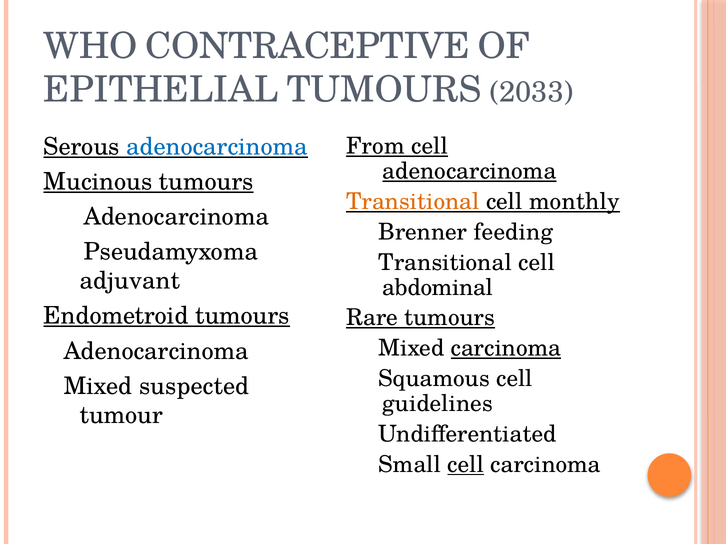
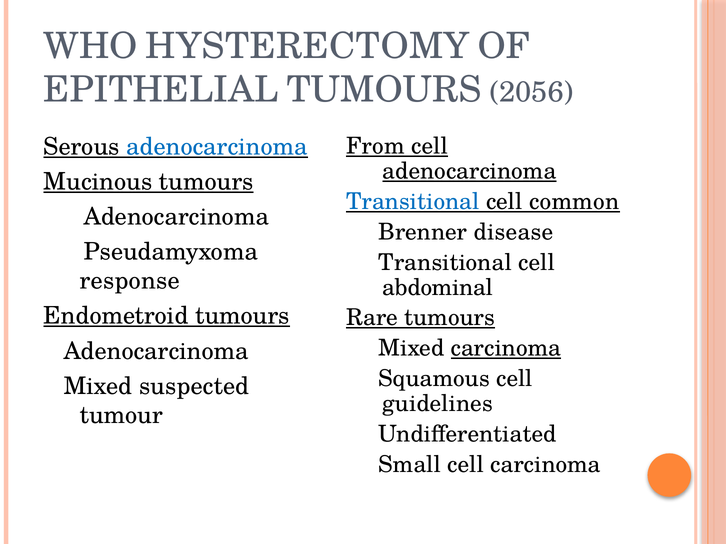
CONTRACEPTIVE: CONTRACEPTIVE -> HYSTERECTOMY
2033: 2033 -> 2056
Transitional at (413, 202) colour: orange -> blue
monthly: monthly -> common
feeding: feeding -> disease
adjuvant: adjuvant -> response
cell at (466, 465) underline: present -> none
